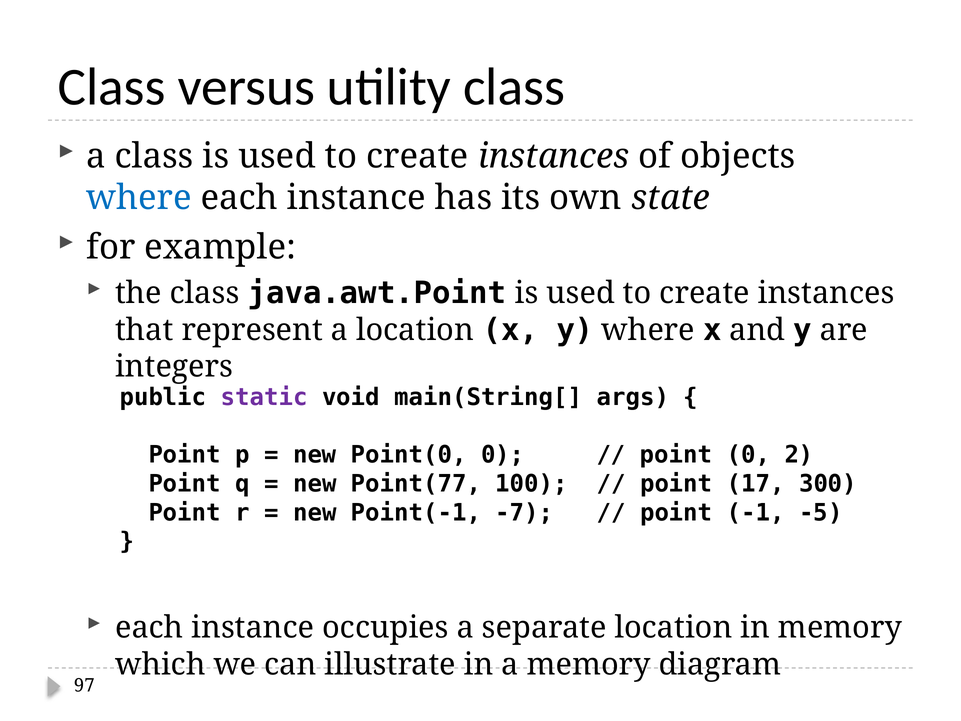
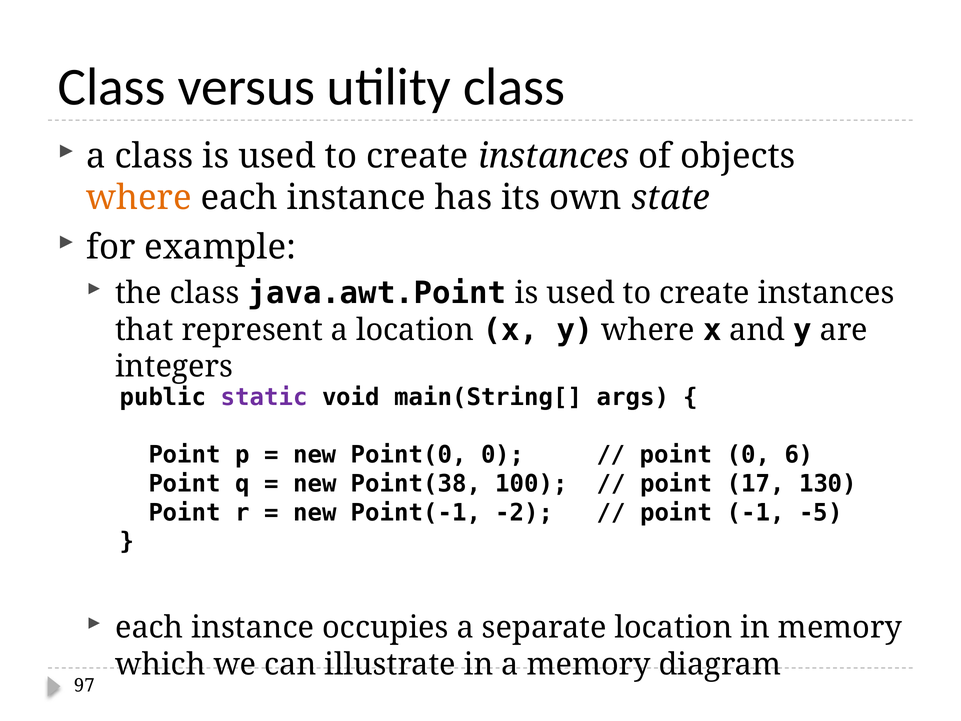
where at (139, 198) colour: blue -> orange
2: 2 -> 6
Point(77: Point(77 -> Point(38
300: 300 -> 130
-7: -7 -> -2
